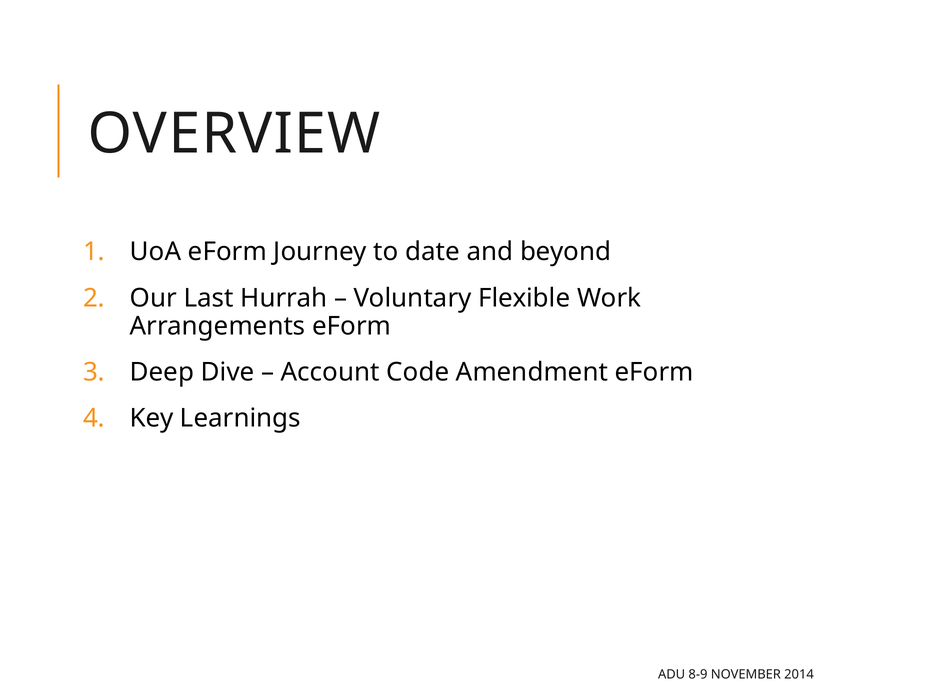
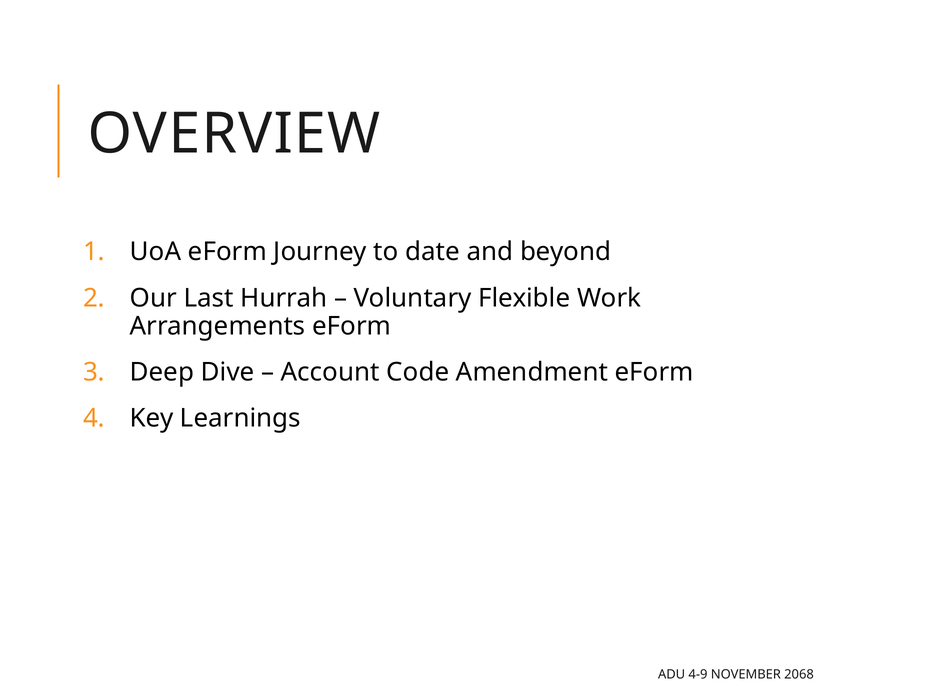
8-9: 8-9 -> 4-9
2014: 2014 -> 2068
